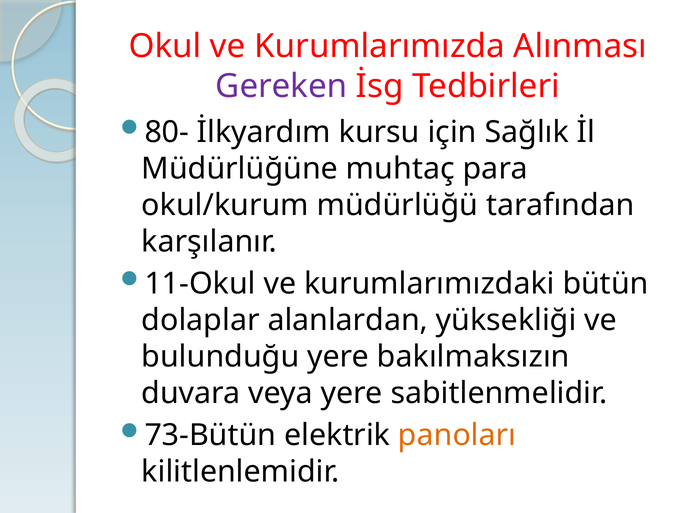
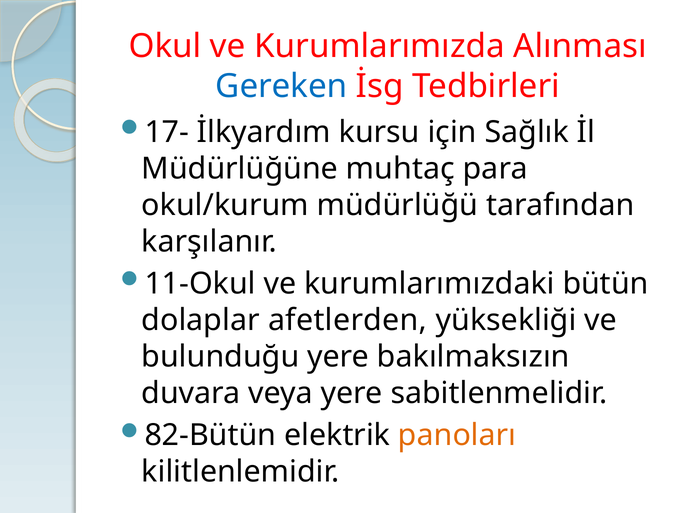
Gereken colour: purple -> blue
80-: 80- -> 17-
alanlardan: alanlardan -> afetlerden
73-Bütün: 73-Bütün -> 82-Bütün
